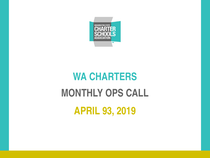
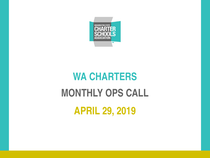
93: 93 -> 29
